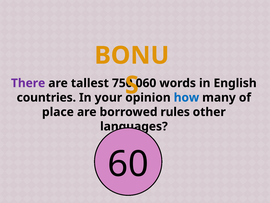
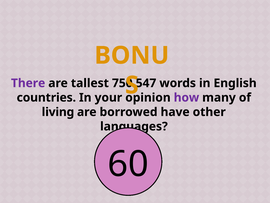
060: 060 -> 547
how colour: blue -> purple
place: place -> living
rules: rules -> have
